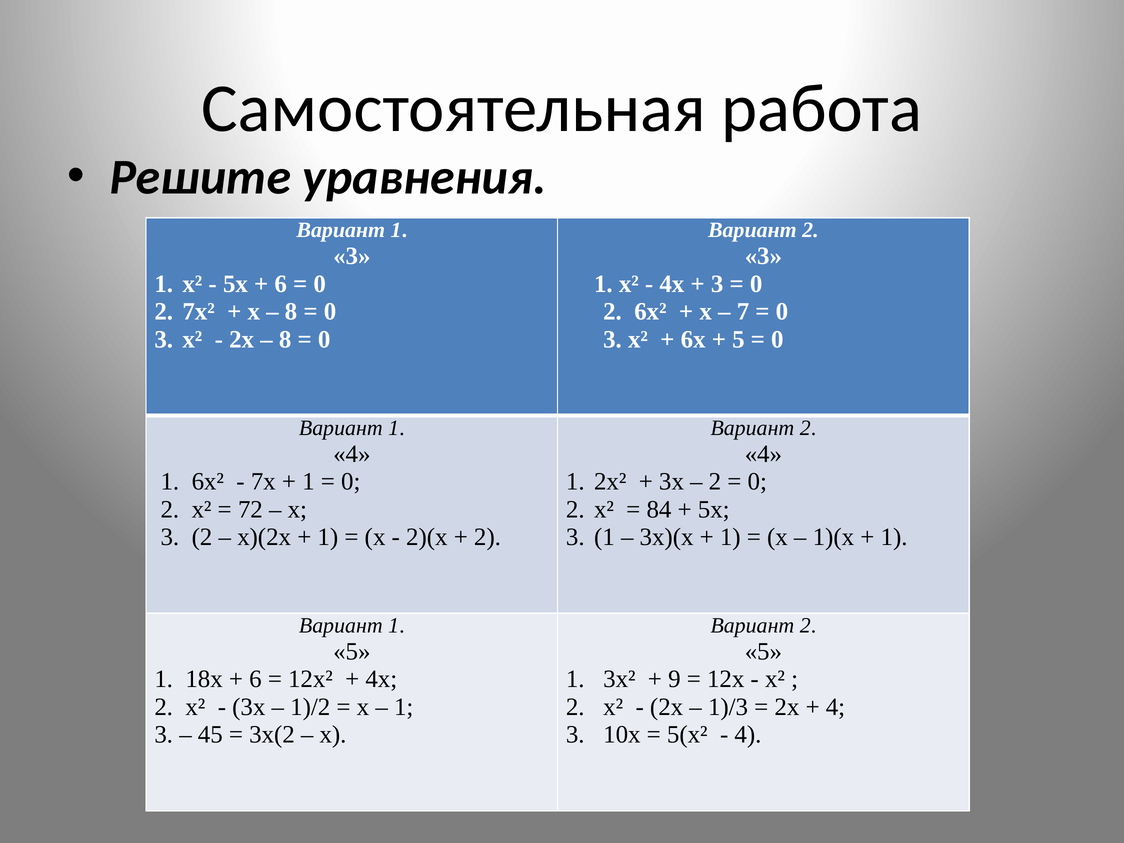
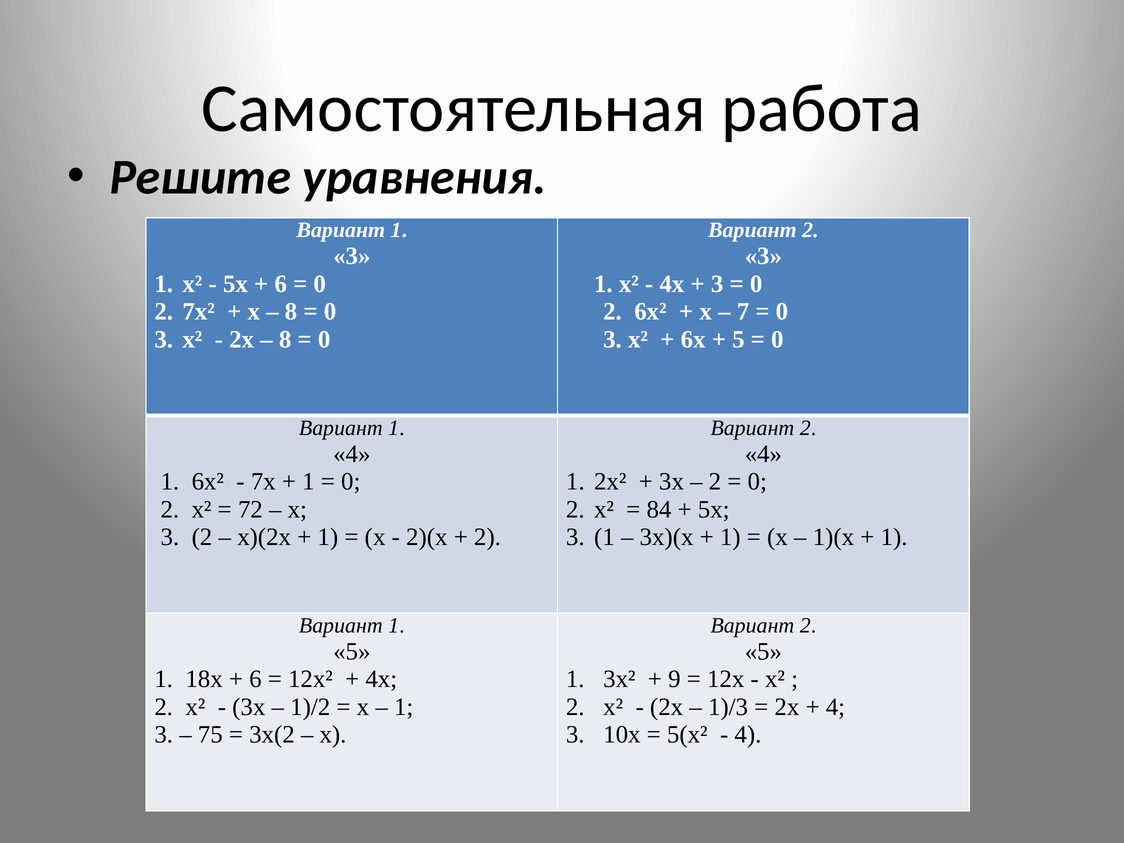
45: 45 -> 75
